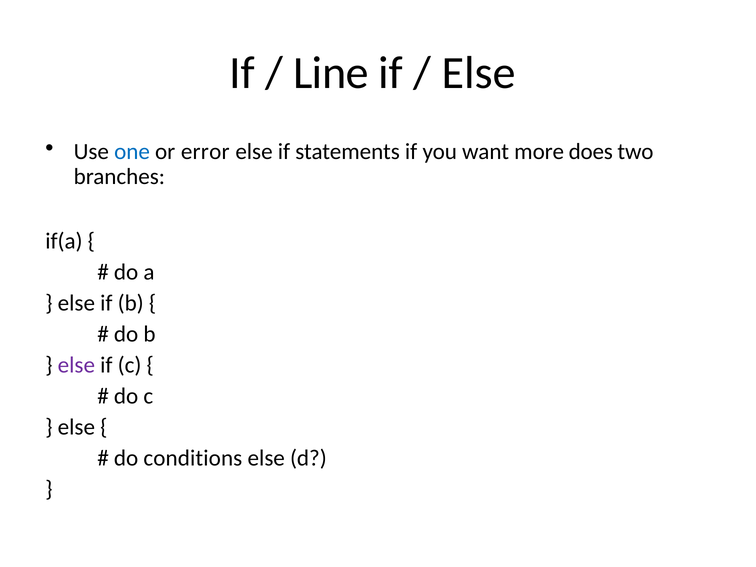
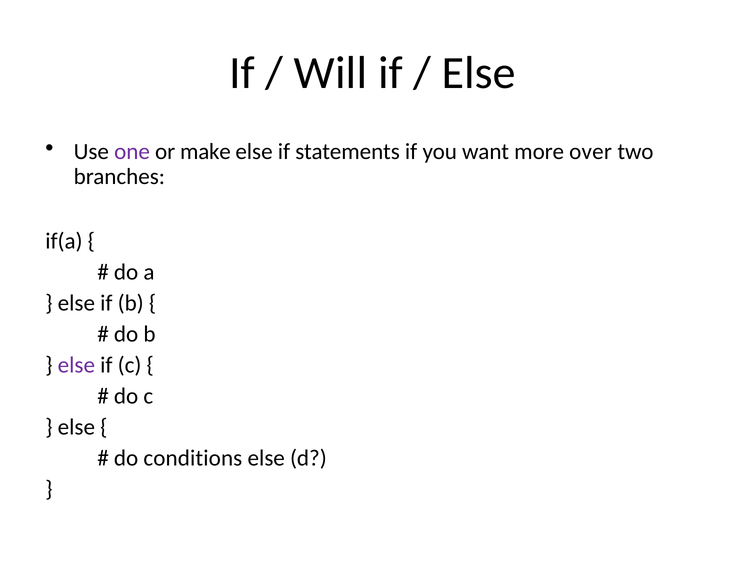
Line: Line -> Will
one colour: blue -> purple
error: error -> make
does: does -> over
